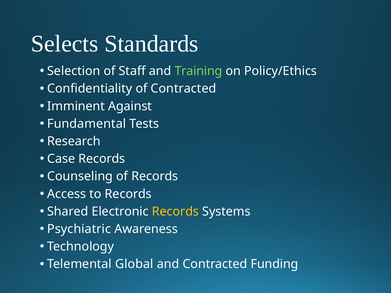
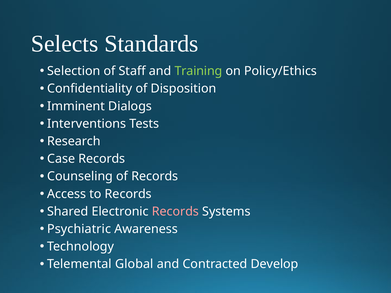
of Contracted: Contracted -> Disposition
Against: Against -> Dialogs
Fundamental: Fundamental -> Interventions
Records at (175, 212) colour: yellow -> pink
Funding: Funding -> Develop
